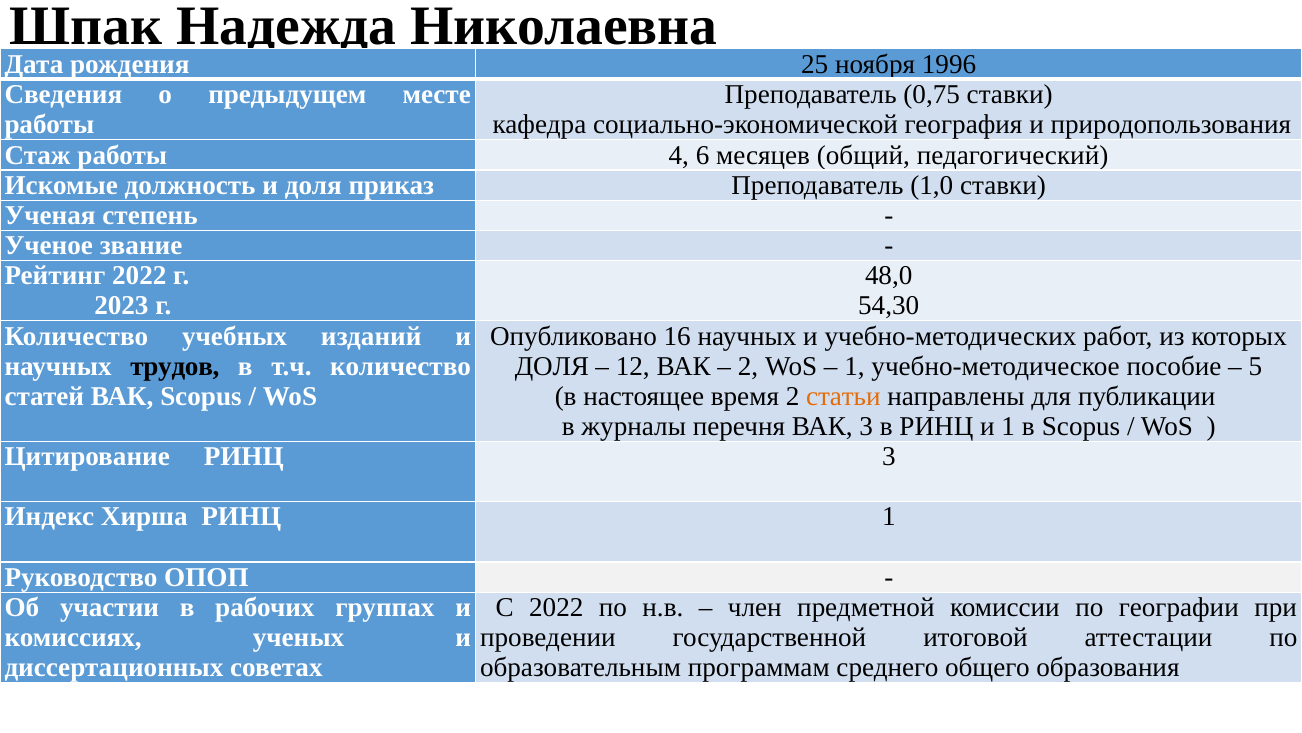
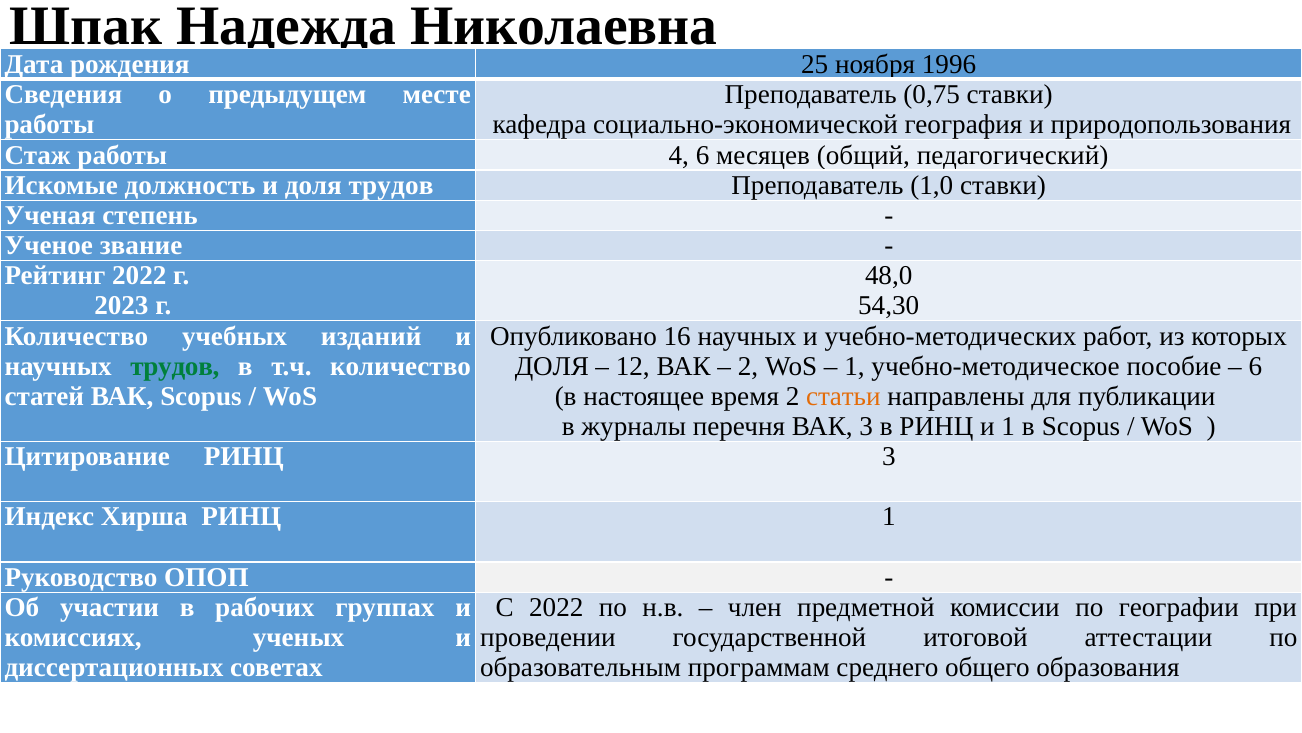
доля приказ: приказ -> трудов
трудов at (175, 366) colour: black -> green
5 at (1255, 366): 5 -> 6
